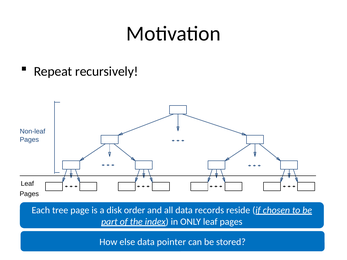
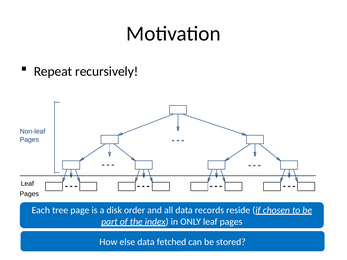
pointer: pointer -> fetched
